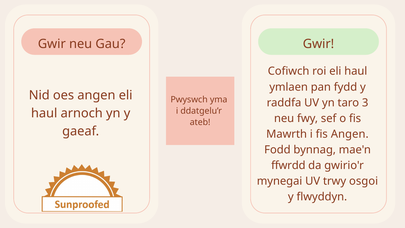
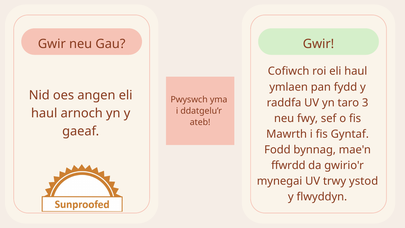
fis Angen: Angen -> Gyntaf
osgoi: osgoi -> ystod
